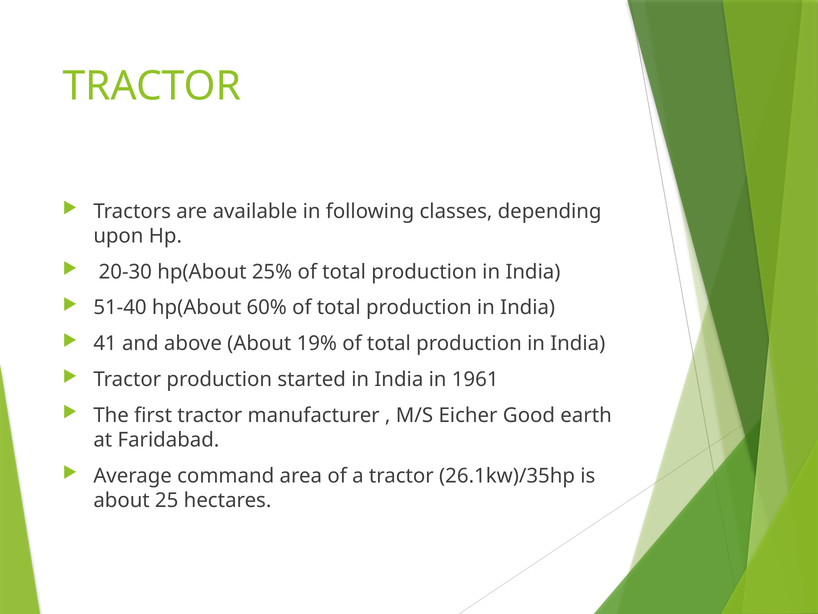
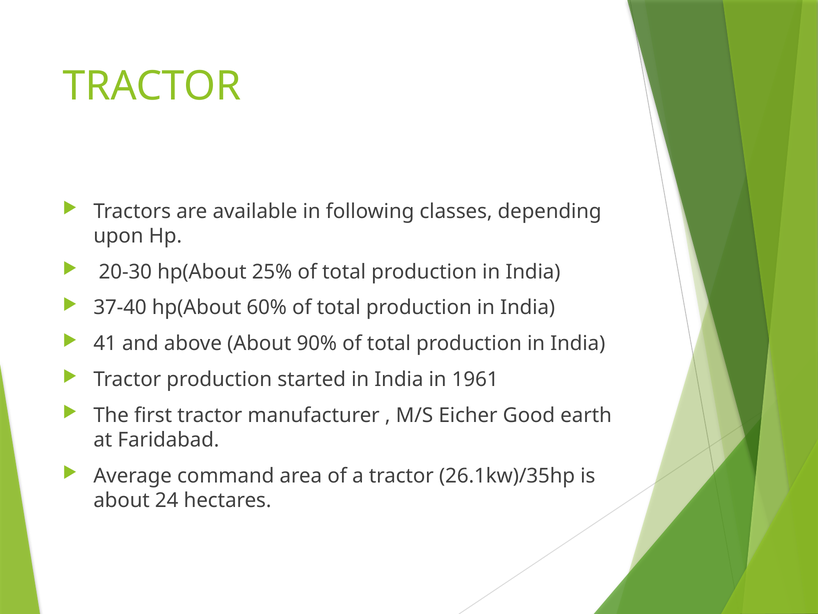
51-40: 51-40 -> 37-40
19%: 19% -> 90%
25: 25 -> 24
